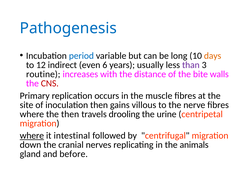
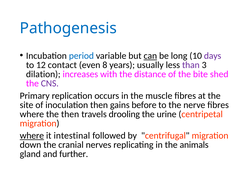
can underline: none -> present
days colour: orange -> purple
indirect: indirect -> contact
6: 6 -> 8
routine: routine -> dilation
walls: walls -> shed
CNS colour: red -> purple
villous: villous -> before
before: before -> further
